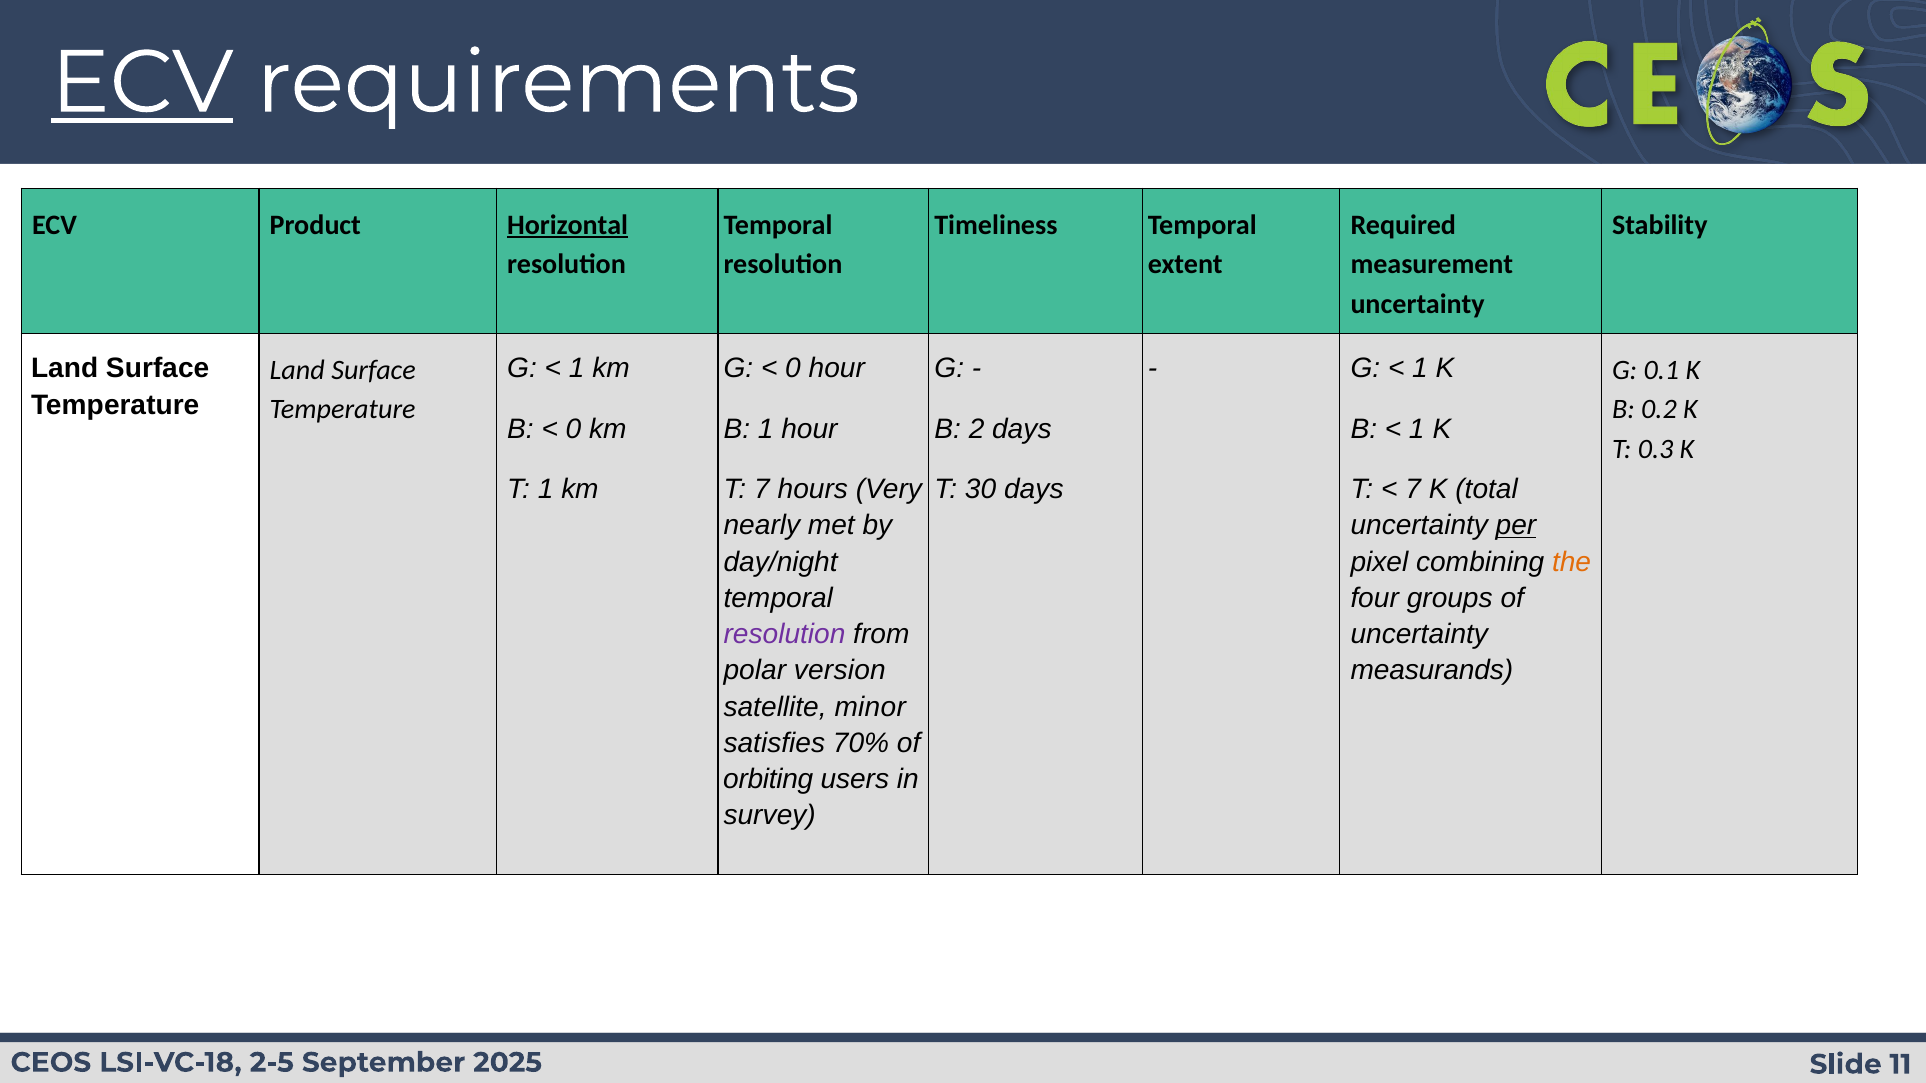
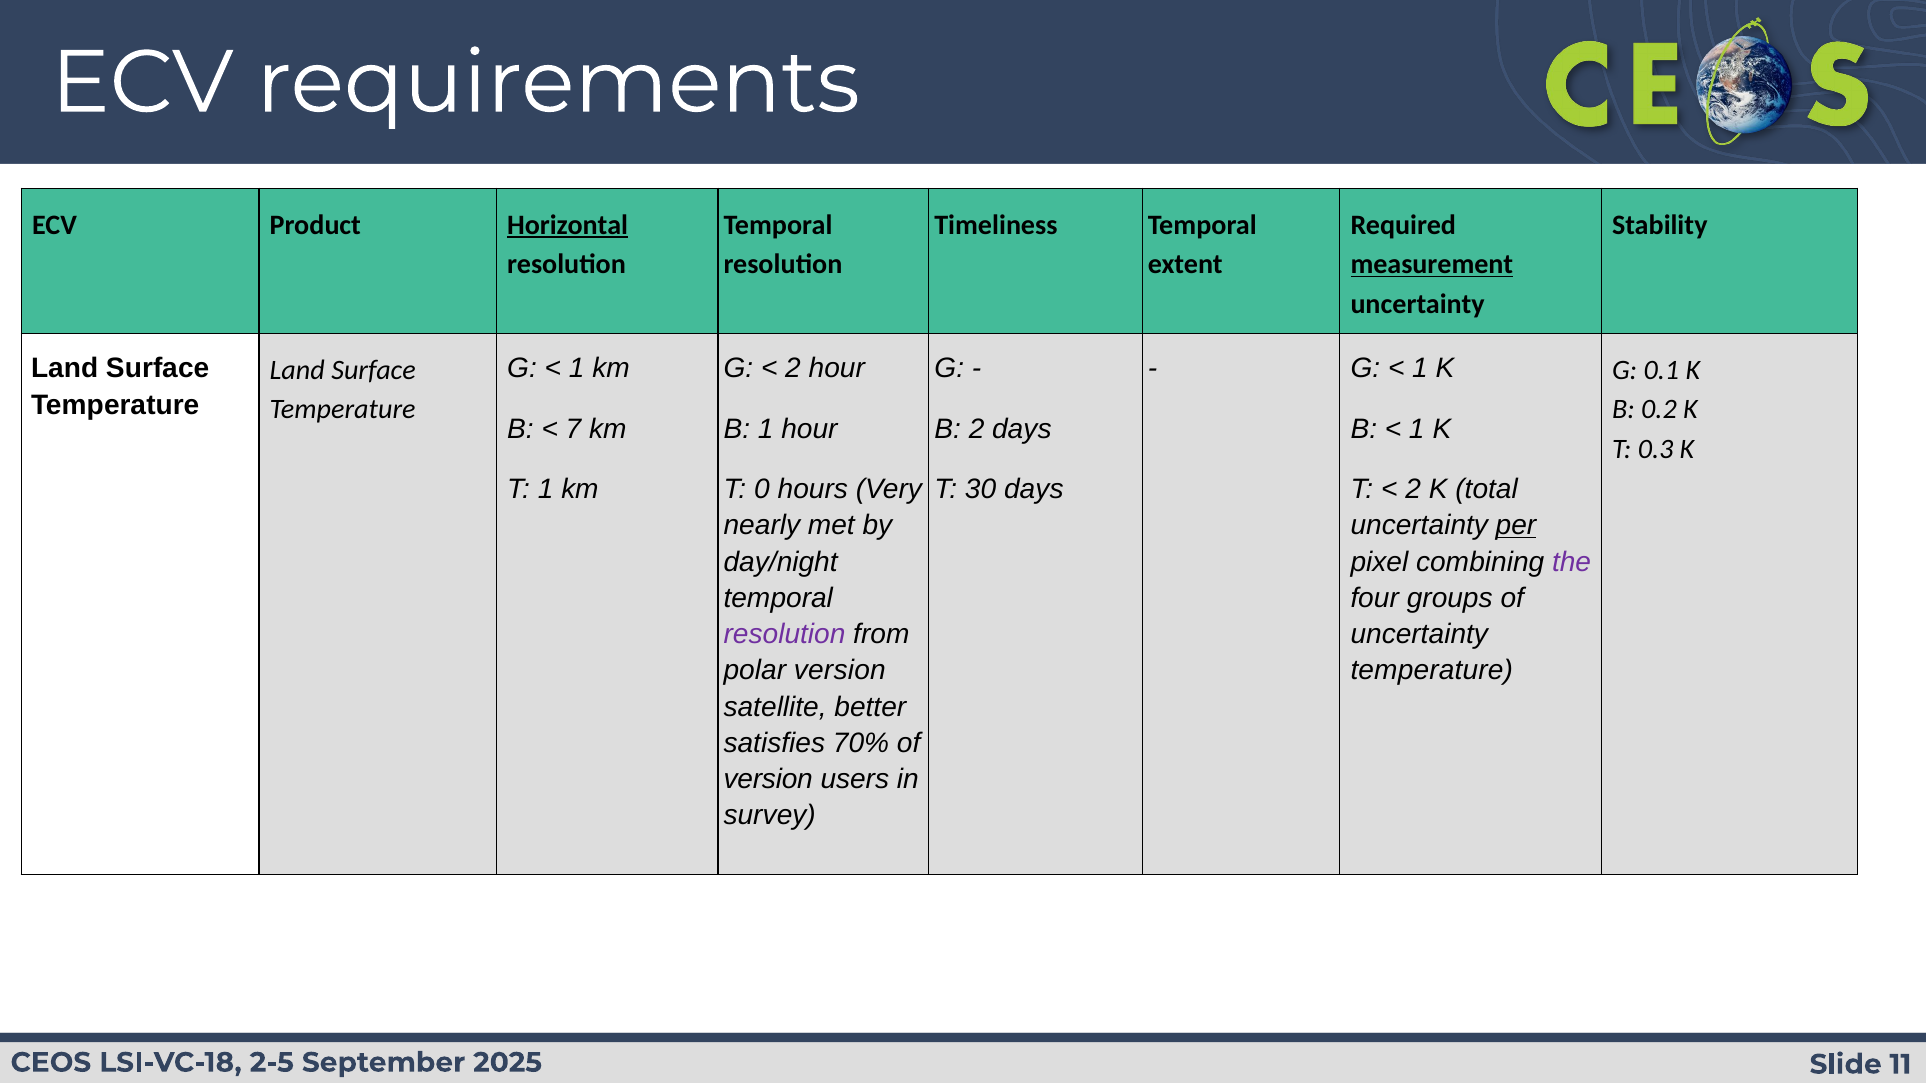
ECV at (142, 83) underline: present -> none
measurement underline: none -> present
0 at (793, 369): 0 -> 2
0 at (573, 429): 0 -> 7
T 7: 7 -> 0
7 at (1413, 489): 7 -> 2
the colour: orange -> purple
measurands at (1432, 671): measurands -> temperature
minor: minor -> better
orbiting at (768, 780): orbiting -> version
